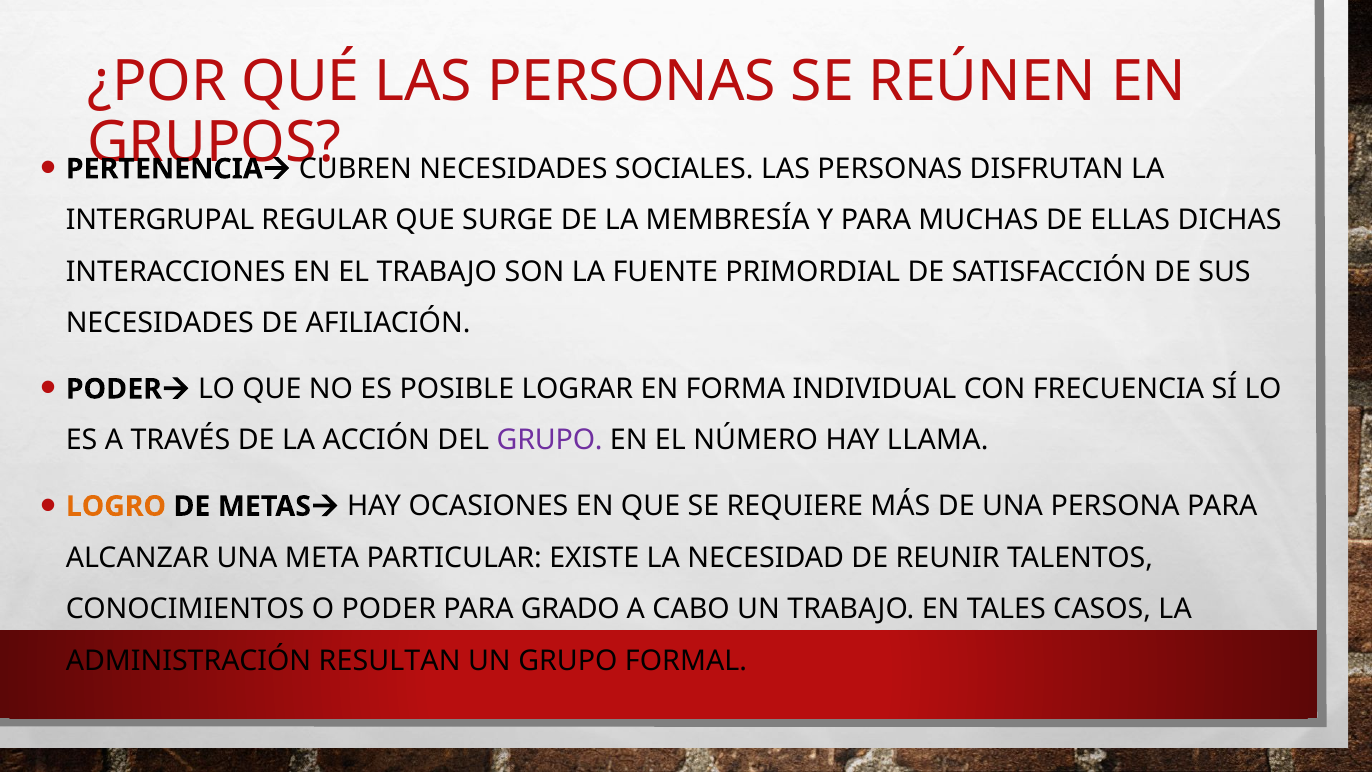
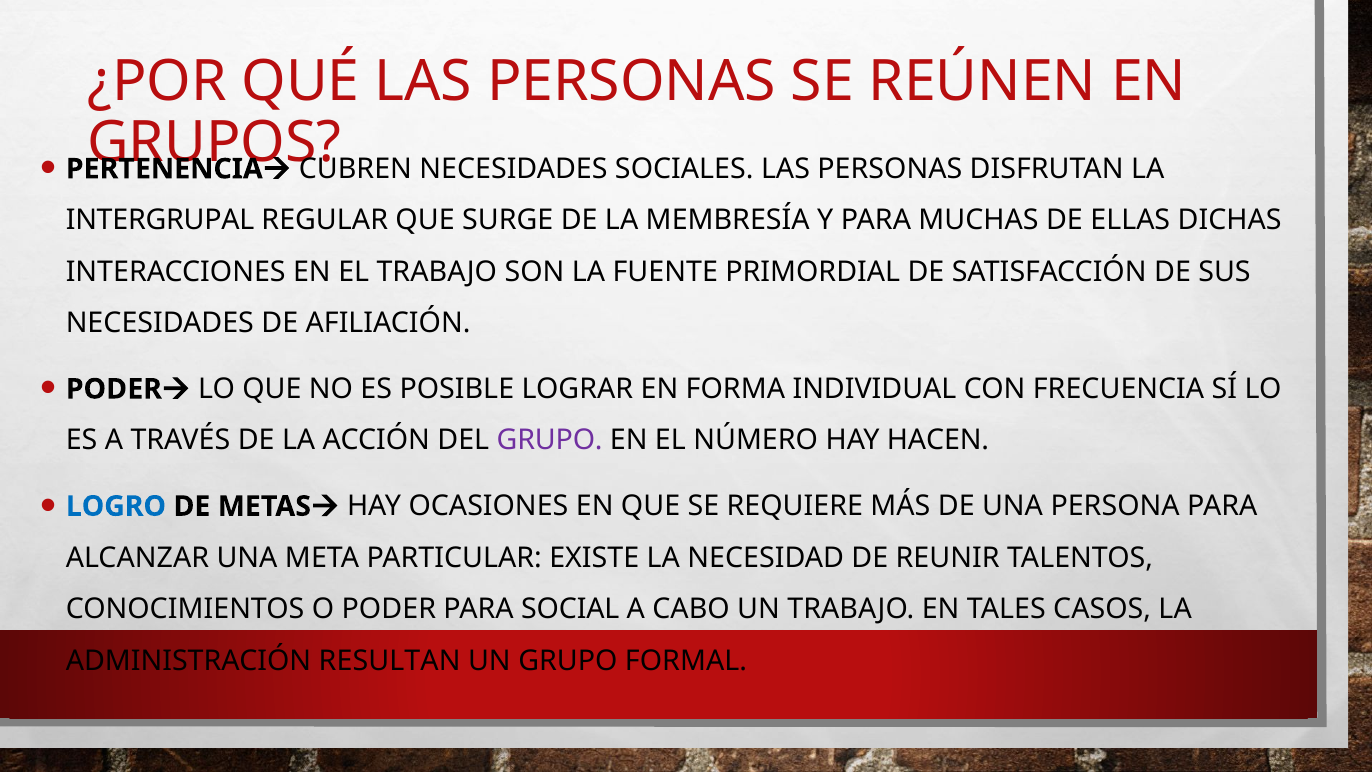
LLAMA: LLAMA -> HACEN
LOGRO colour: orange -> blue
GRADO: GRADO -> SOCIAL
